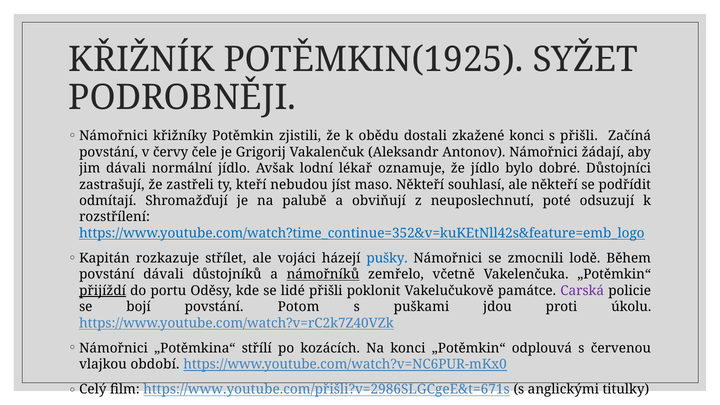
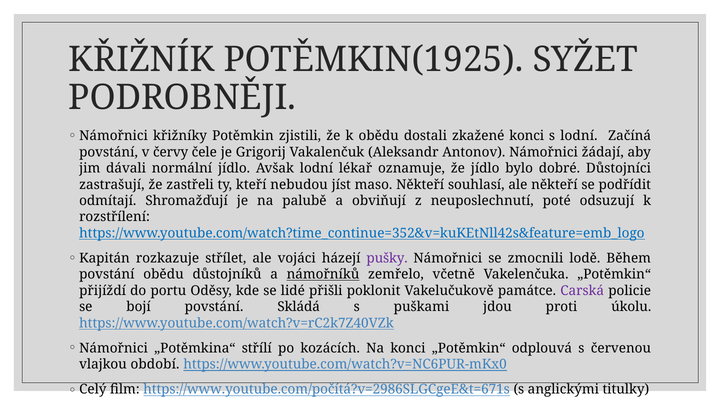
s přišli: přišli -> lodní
pušky colour: blue -> purple
povstání dávali: dávali -> obědu
přijíždí underline: present -> none
Potom: Potom -> Skládá
https://www.youtube.com/přišli?v=2986SLGCgeE&t=671s: https://www.youtube.com/přišli?v=2986SLGCgeE&t=671s -> https://www.youtube.com/počítá?v=2986SLGCgeE&t=671s
